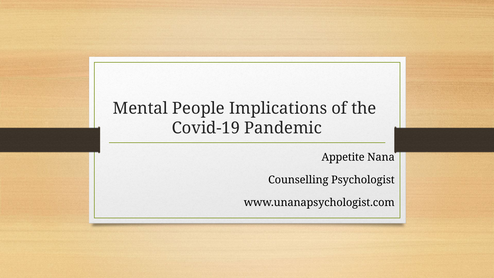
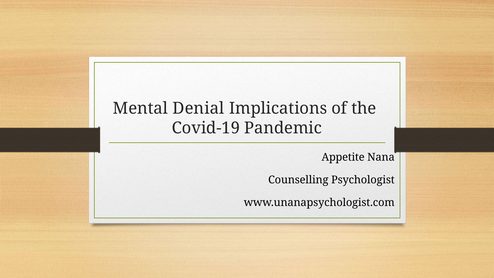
People: People -> Denial
